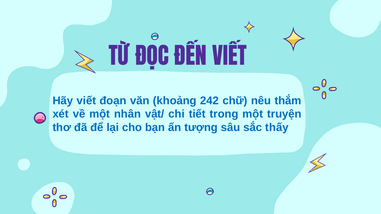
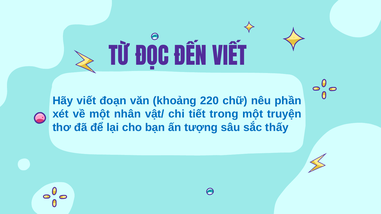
242: 242 -> 220
thắm: thắm -> phần
